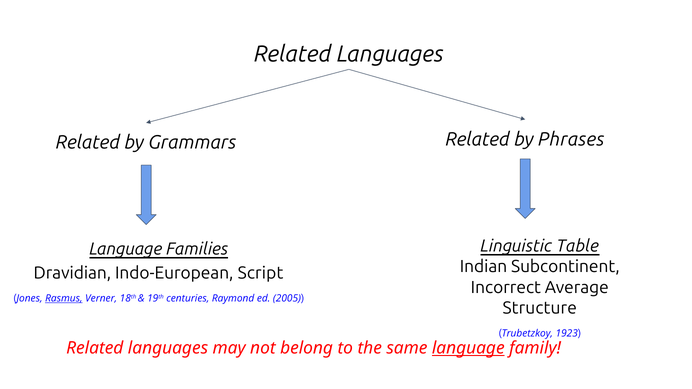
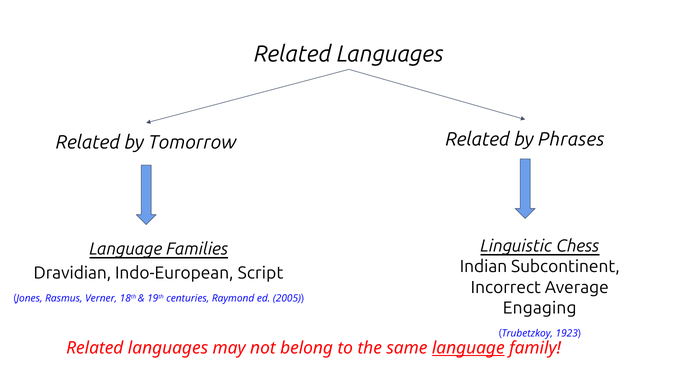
Grammars: Grammars -> Tomorrow
Table: Table -> Chess
Rasmus underline: present -> none
Structure: Structure -> Engaging
